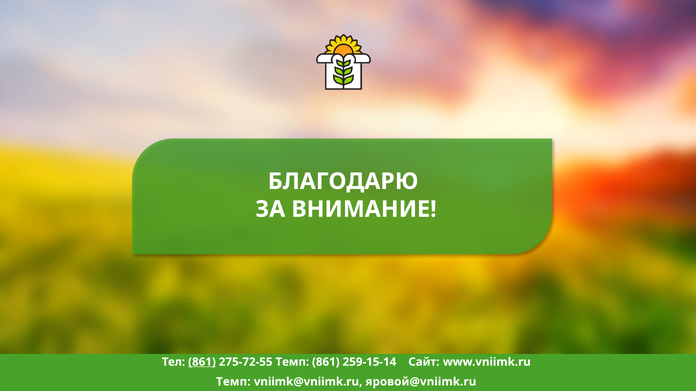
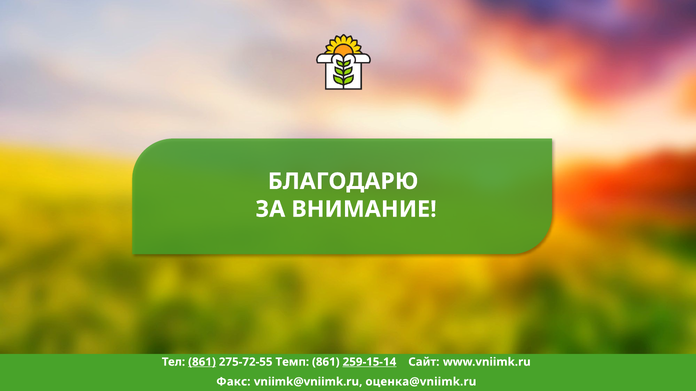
259-15-14 underline: none -> present
Темп at (233, 382): Темп -> Факс
яровой@vniimk.ru: яровой@vniimk.ru -> оценка@vniimk.ru
